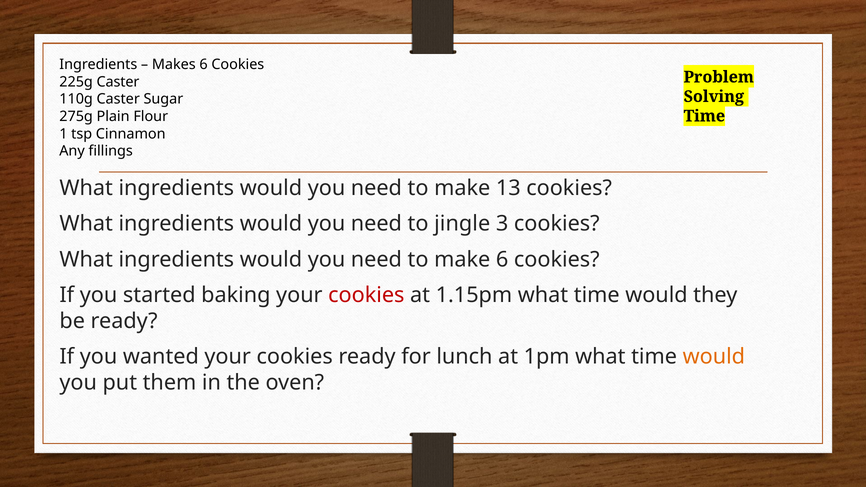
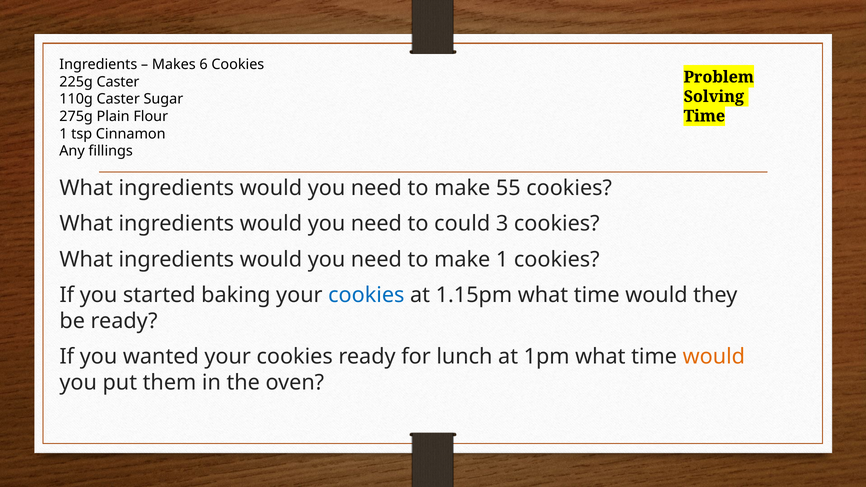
13: 13 -> 55
jingle: jingle -> could
make 6: 6 -> 1
cookies at (366, 295) colour: red -> blue
